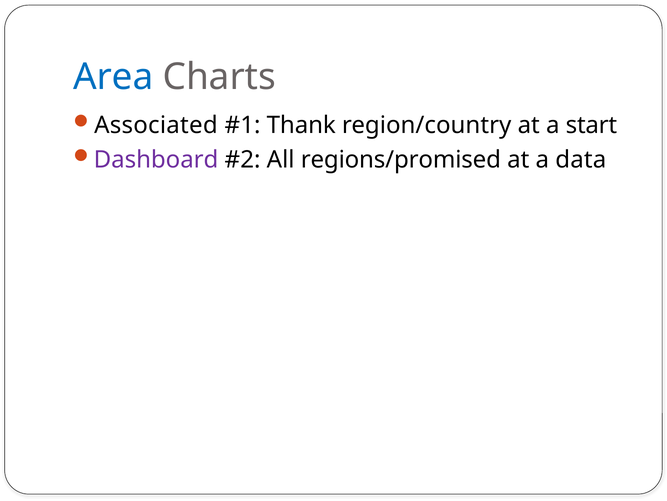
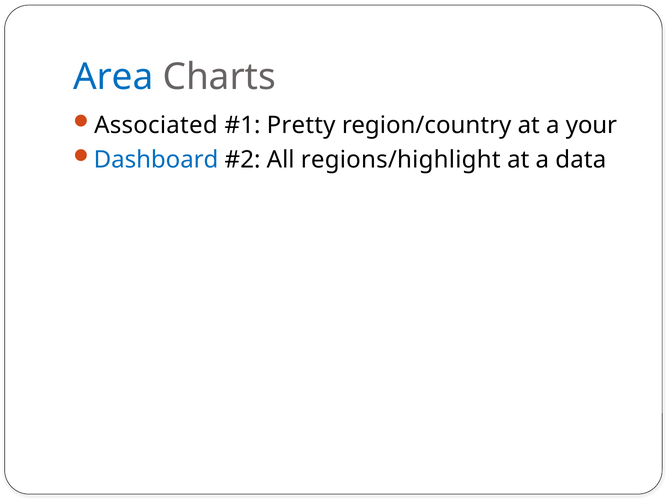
Thank: Thank -> Pretty
start: start -> your
Dashboard colour: purple -> blue
regions/promised: regions/promised -> regions/highlight
